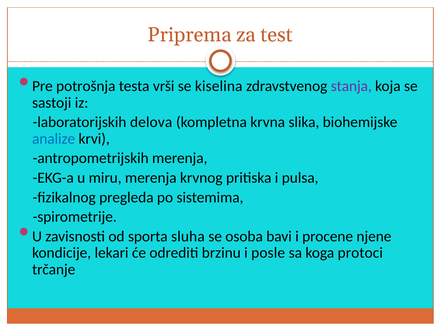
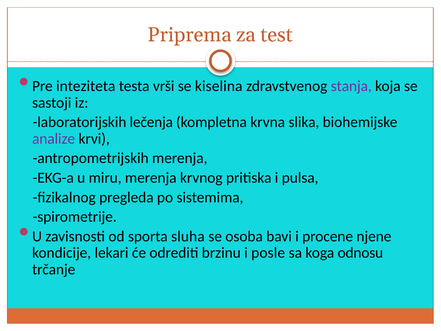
potrošnja: potrošnja -> inteziteta
delova: delova -> lečenja
analize colour: blue -> purple
protoci: protoci -> odnosu
